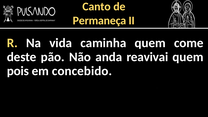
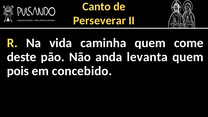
Permaneça: Permaneça -> Perseverar
reavivai: reavivai -> levanta
